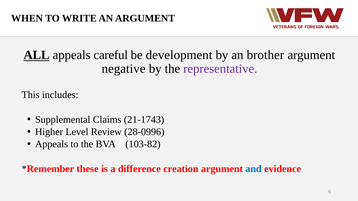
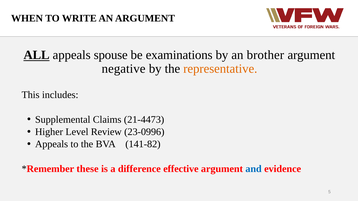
careful: careful -> spouse
development: development -> examinations
representative colour: purple -> orange
21-1743: 21-1743 -> 21-4473
28-0996: 28-0996 -> 23-0996
103-82: 103-82 -> 141-82
creation: creation -> effective
